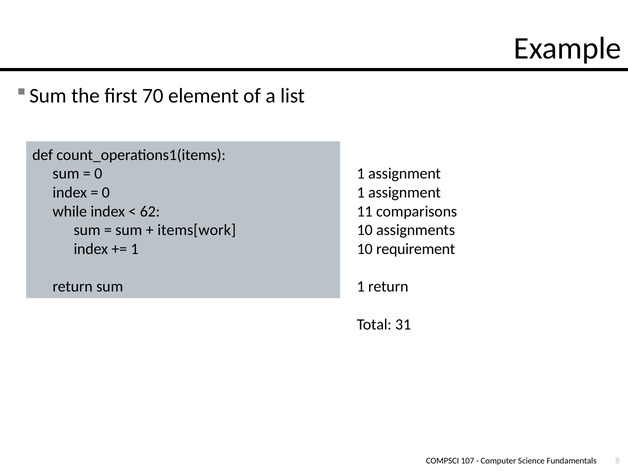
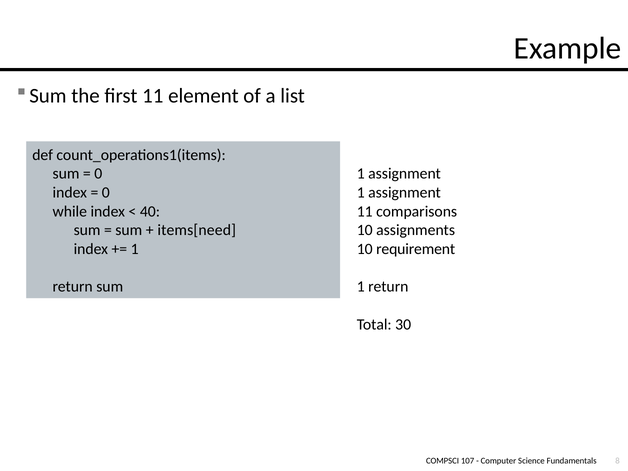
first 70: 70 -> 11
62: 62 -> 40
items[work: items[work -> items[need
31: 31 -> 30
